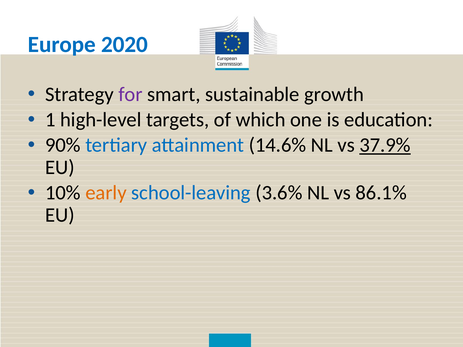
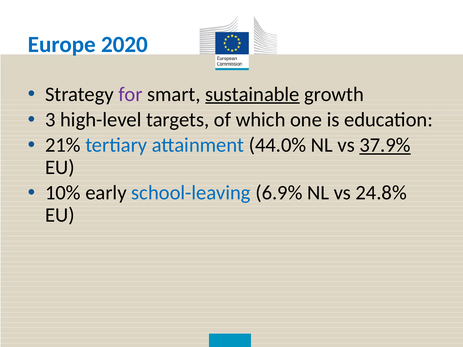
sustainable underline: none -> present
1: 1 -> 3
90%: 90% -> 21%
14.6%: 14.6% -> 44.0%
early colour: orange -> black
3.6%: 3.6% -> 6.9%
86.1%: 86.1% -> 24.8%
